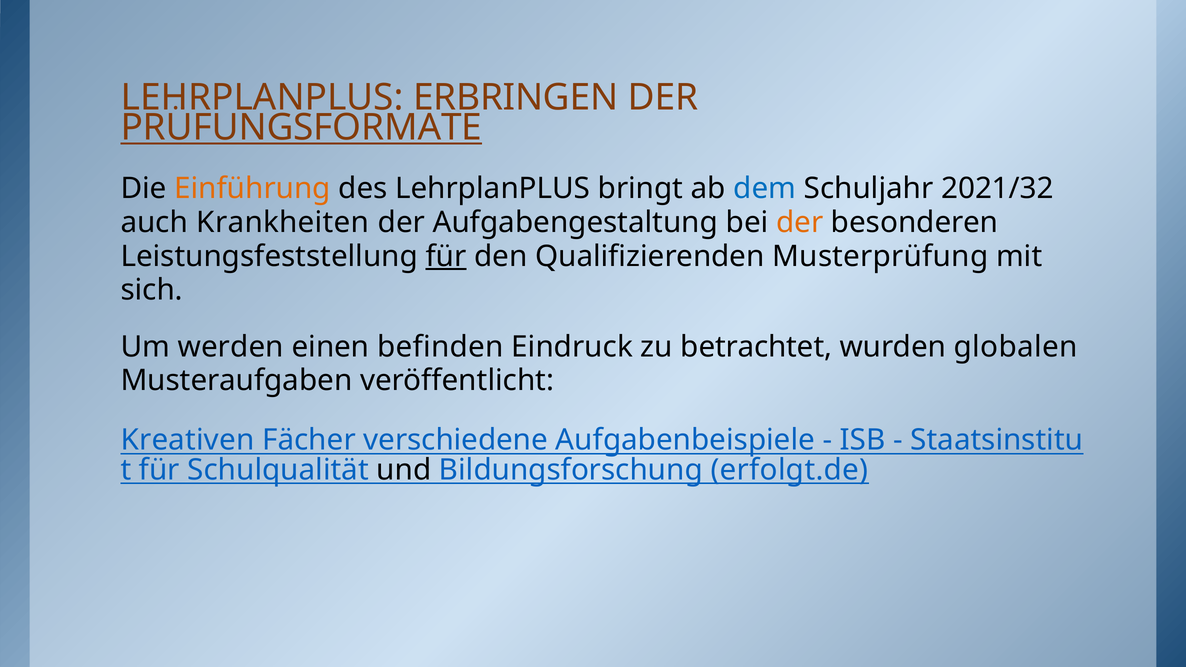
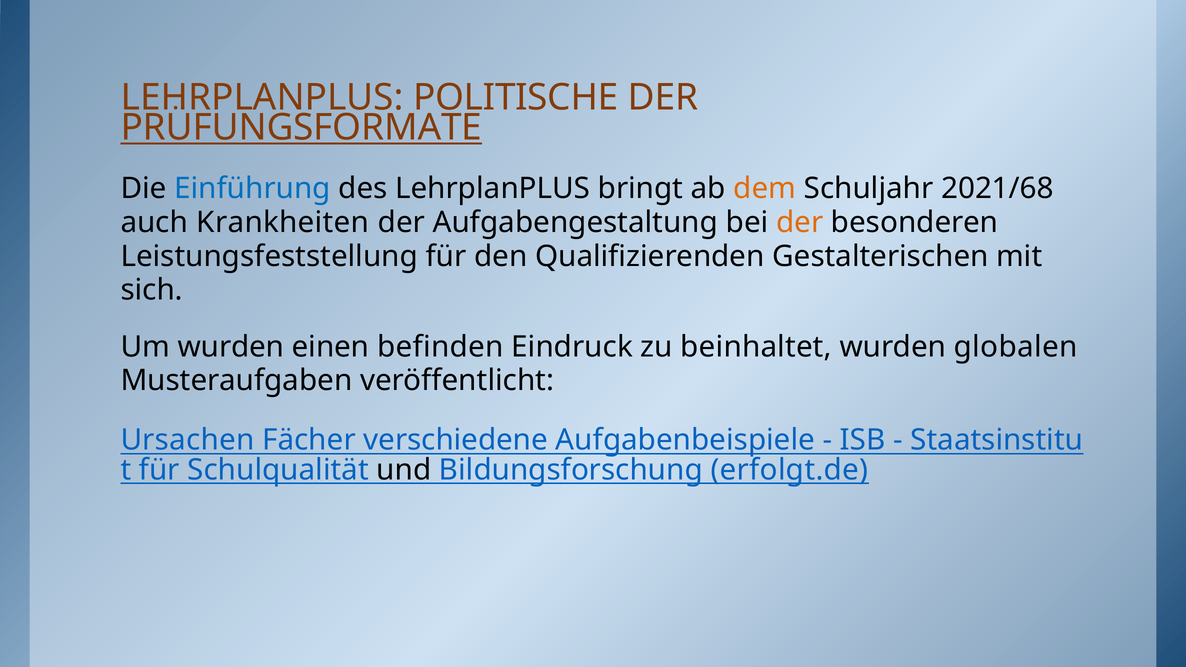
ERBRINGEN: ERBRINGEN -> POLITISCHE
Einführung colour: orange -> blue
dem colour: blue -> orange
2021/32: 2021/32 -> 2021/68
für at (446, 256) underline: present -> none
Musterprüfung: Musterprüfung -> Gestalterischen
Um werden: werden -> wurden
betrachtet: betrachtet -> beinhaltet
Kreativen: Kreativen -> Ursachen
